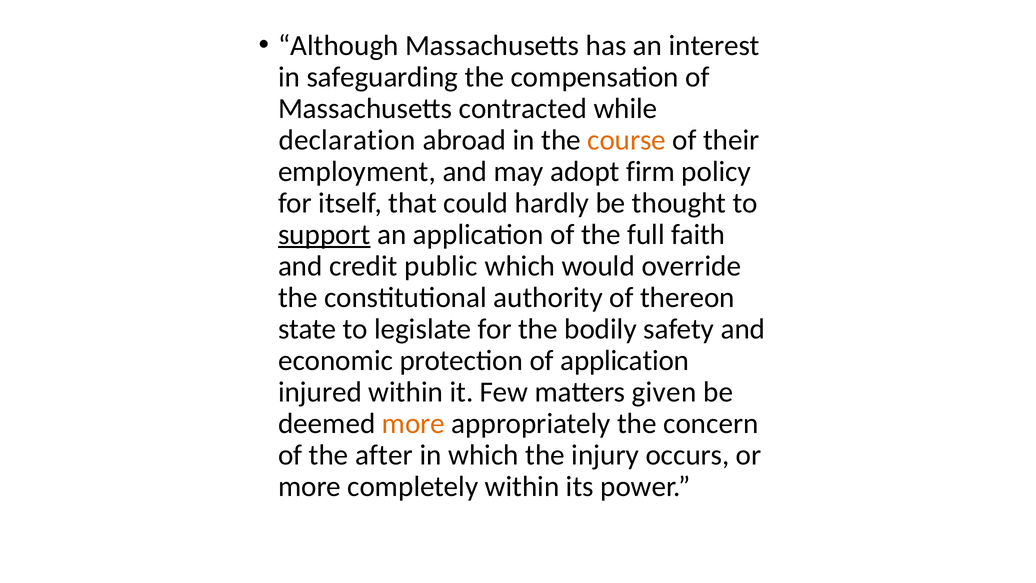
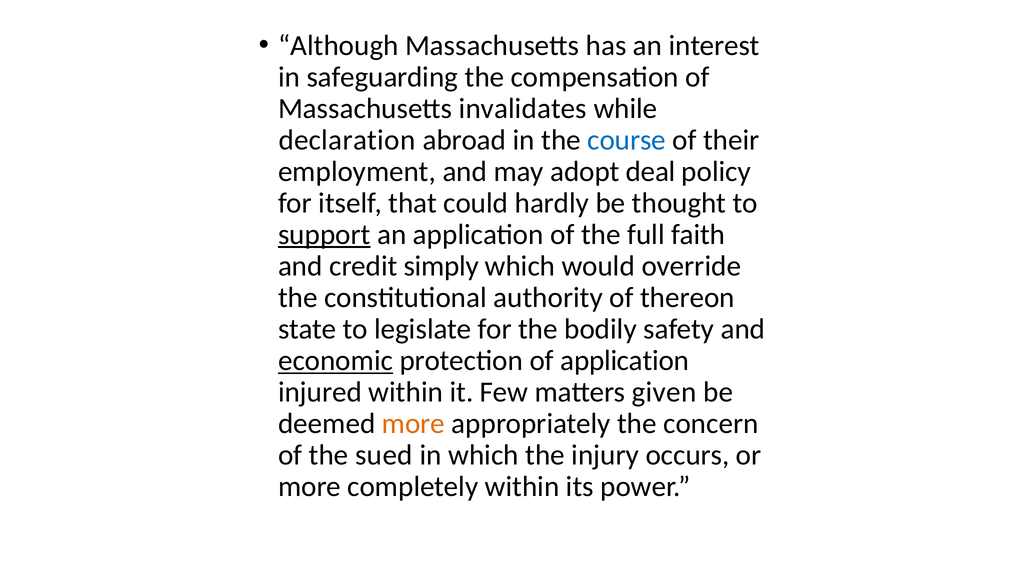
contracted: contracted -> invalidates
course colour: orange -> blue
firm: firm -> deal
public: public -> simply
economic underline: none -> present
after: after -> sued
